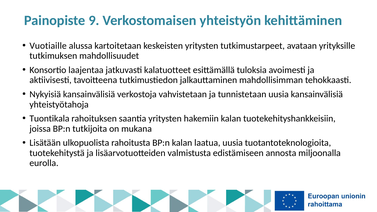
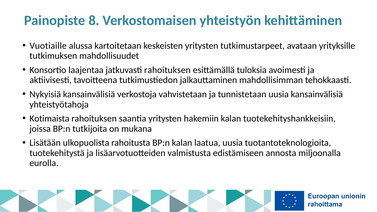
9: 9 -> 8
jatkuvasti kalatuotteet: kalatuotteet -> rahoituksen
Tuontikala: Tuontikala -> Kotimaista
